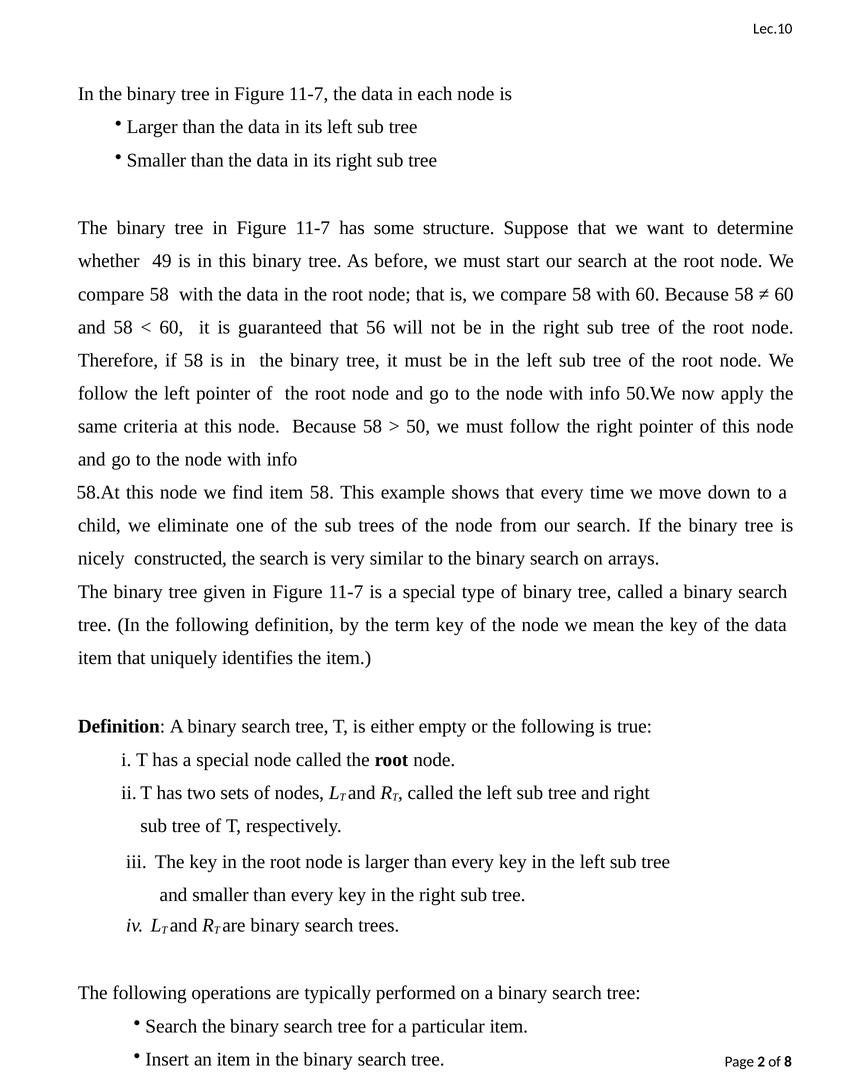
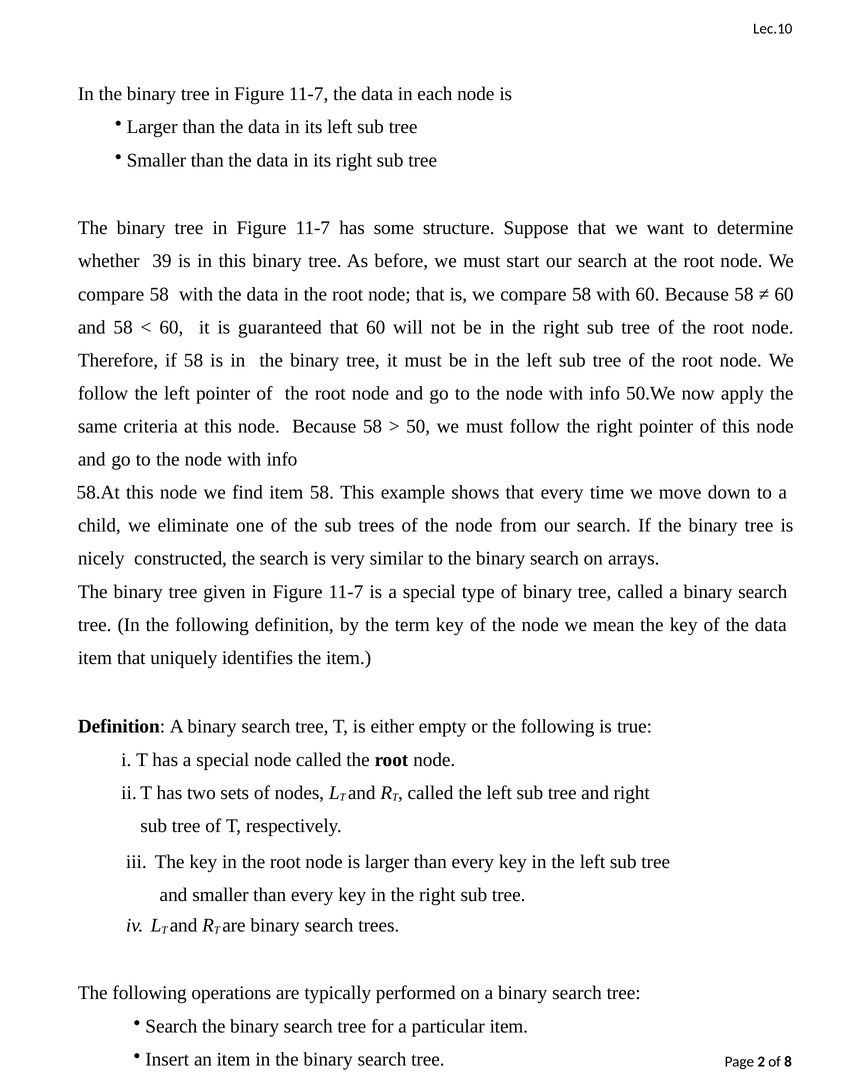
49: 49 -> 39
that 56: 56 -> 60
